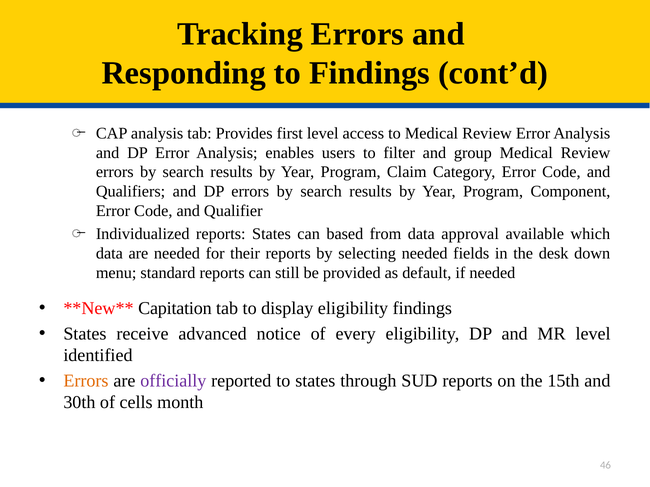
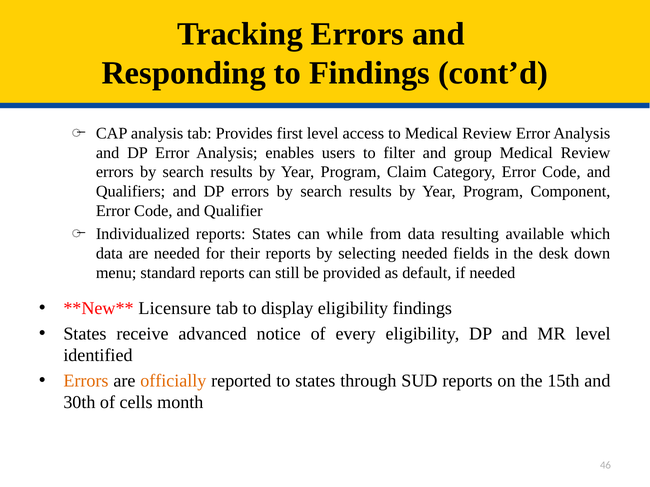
based: based -> while
approval: approval -> resulting
Capitation: Capitation -> Licensure
officially colour: purple -> orange
